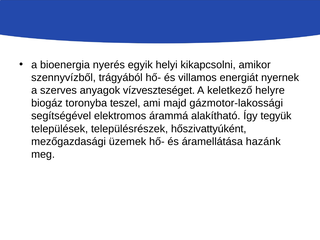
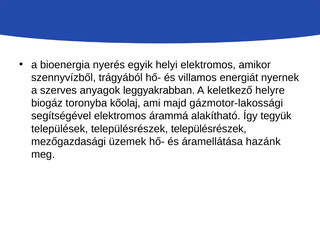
helyi kikapcsolni: kikapcsolni -> elektromos
vízveszteséget: vízveszteséget -> leggyakrabban
teszel: teszel -> kőolaj
településrészek hőszivattyúként: hőszivattyúként -> településrészek
